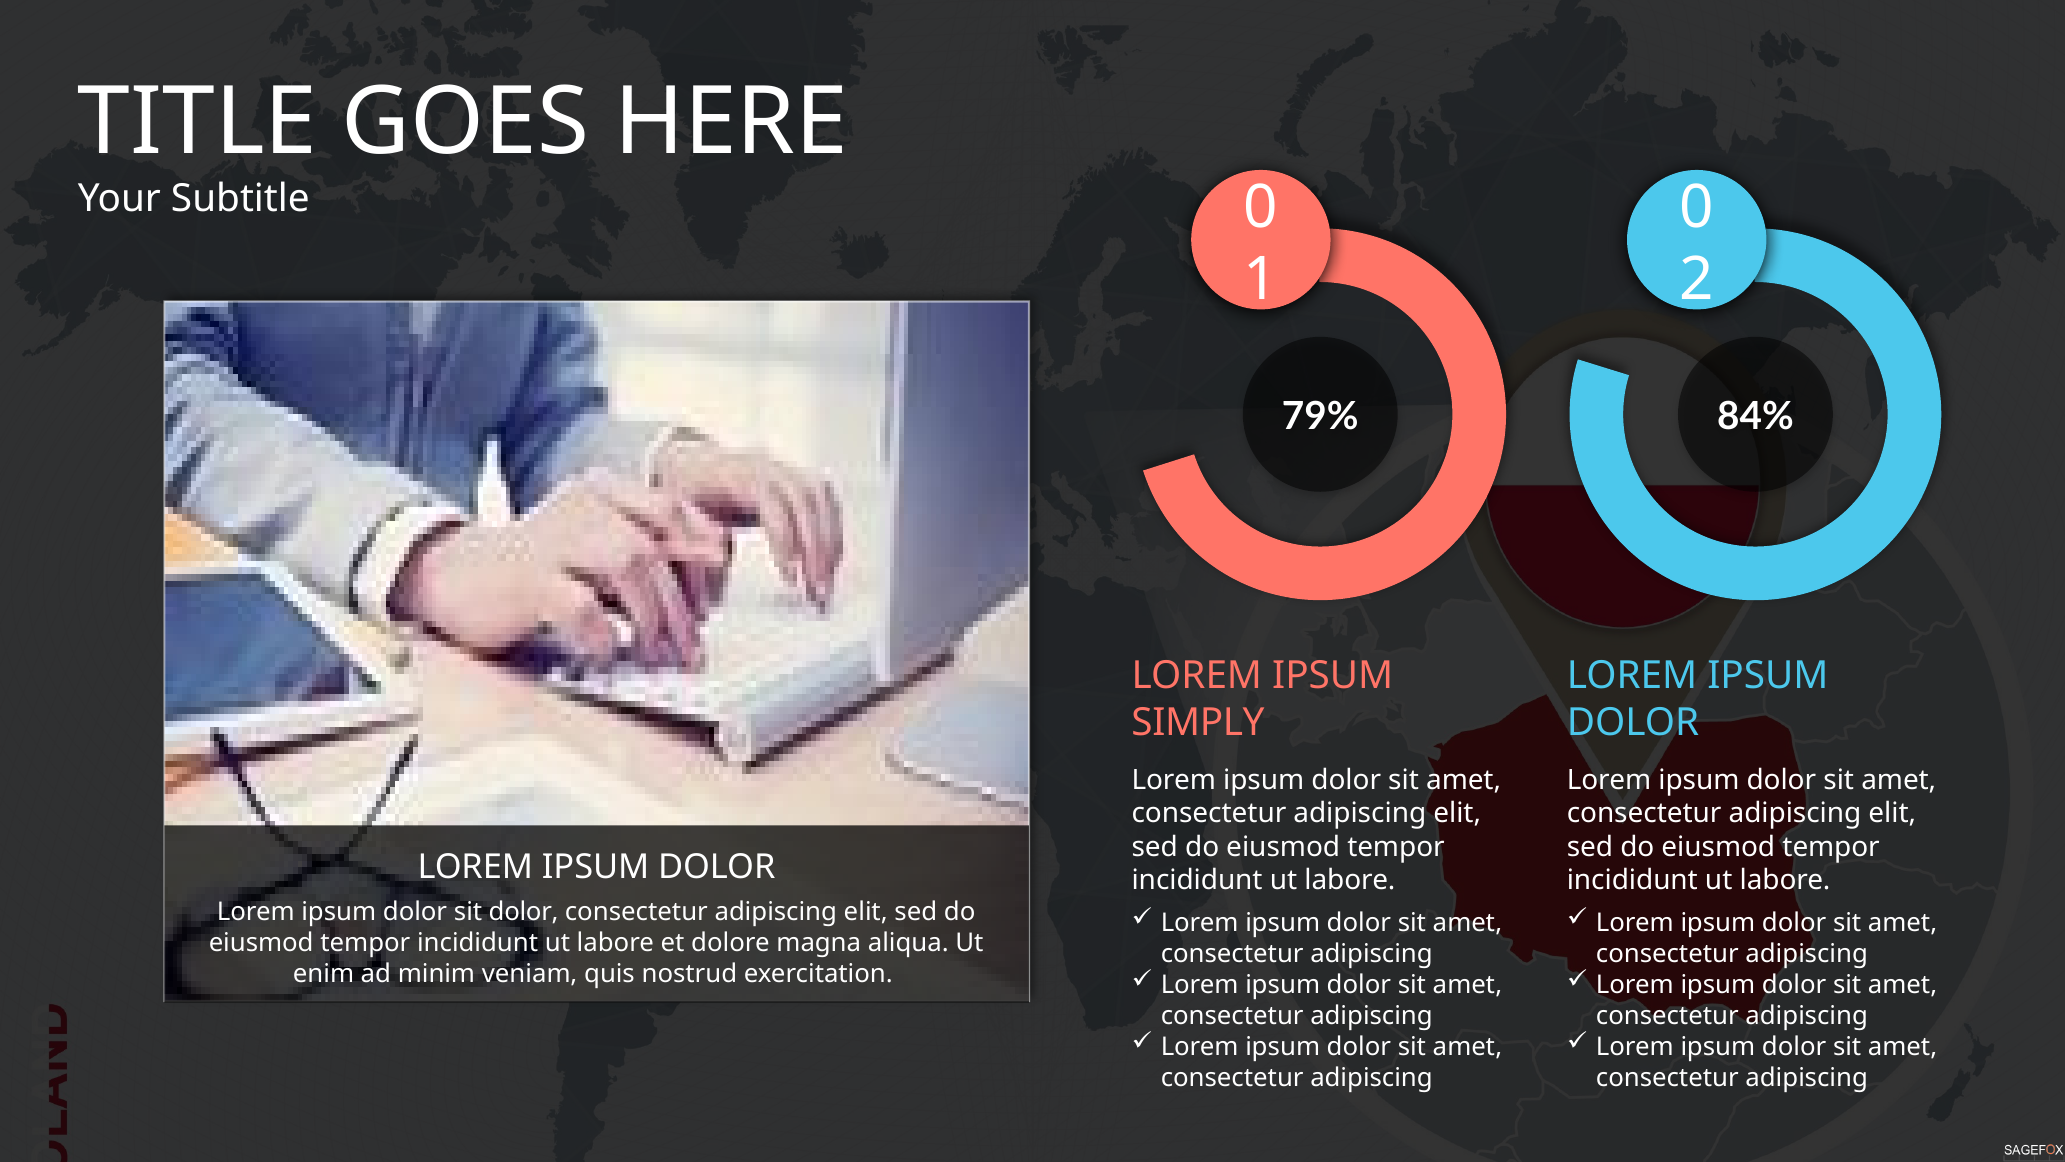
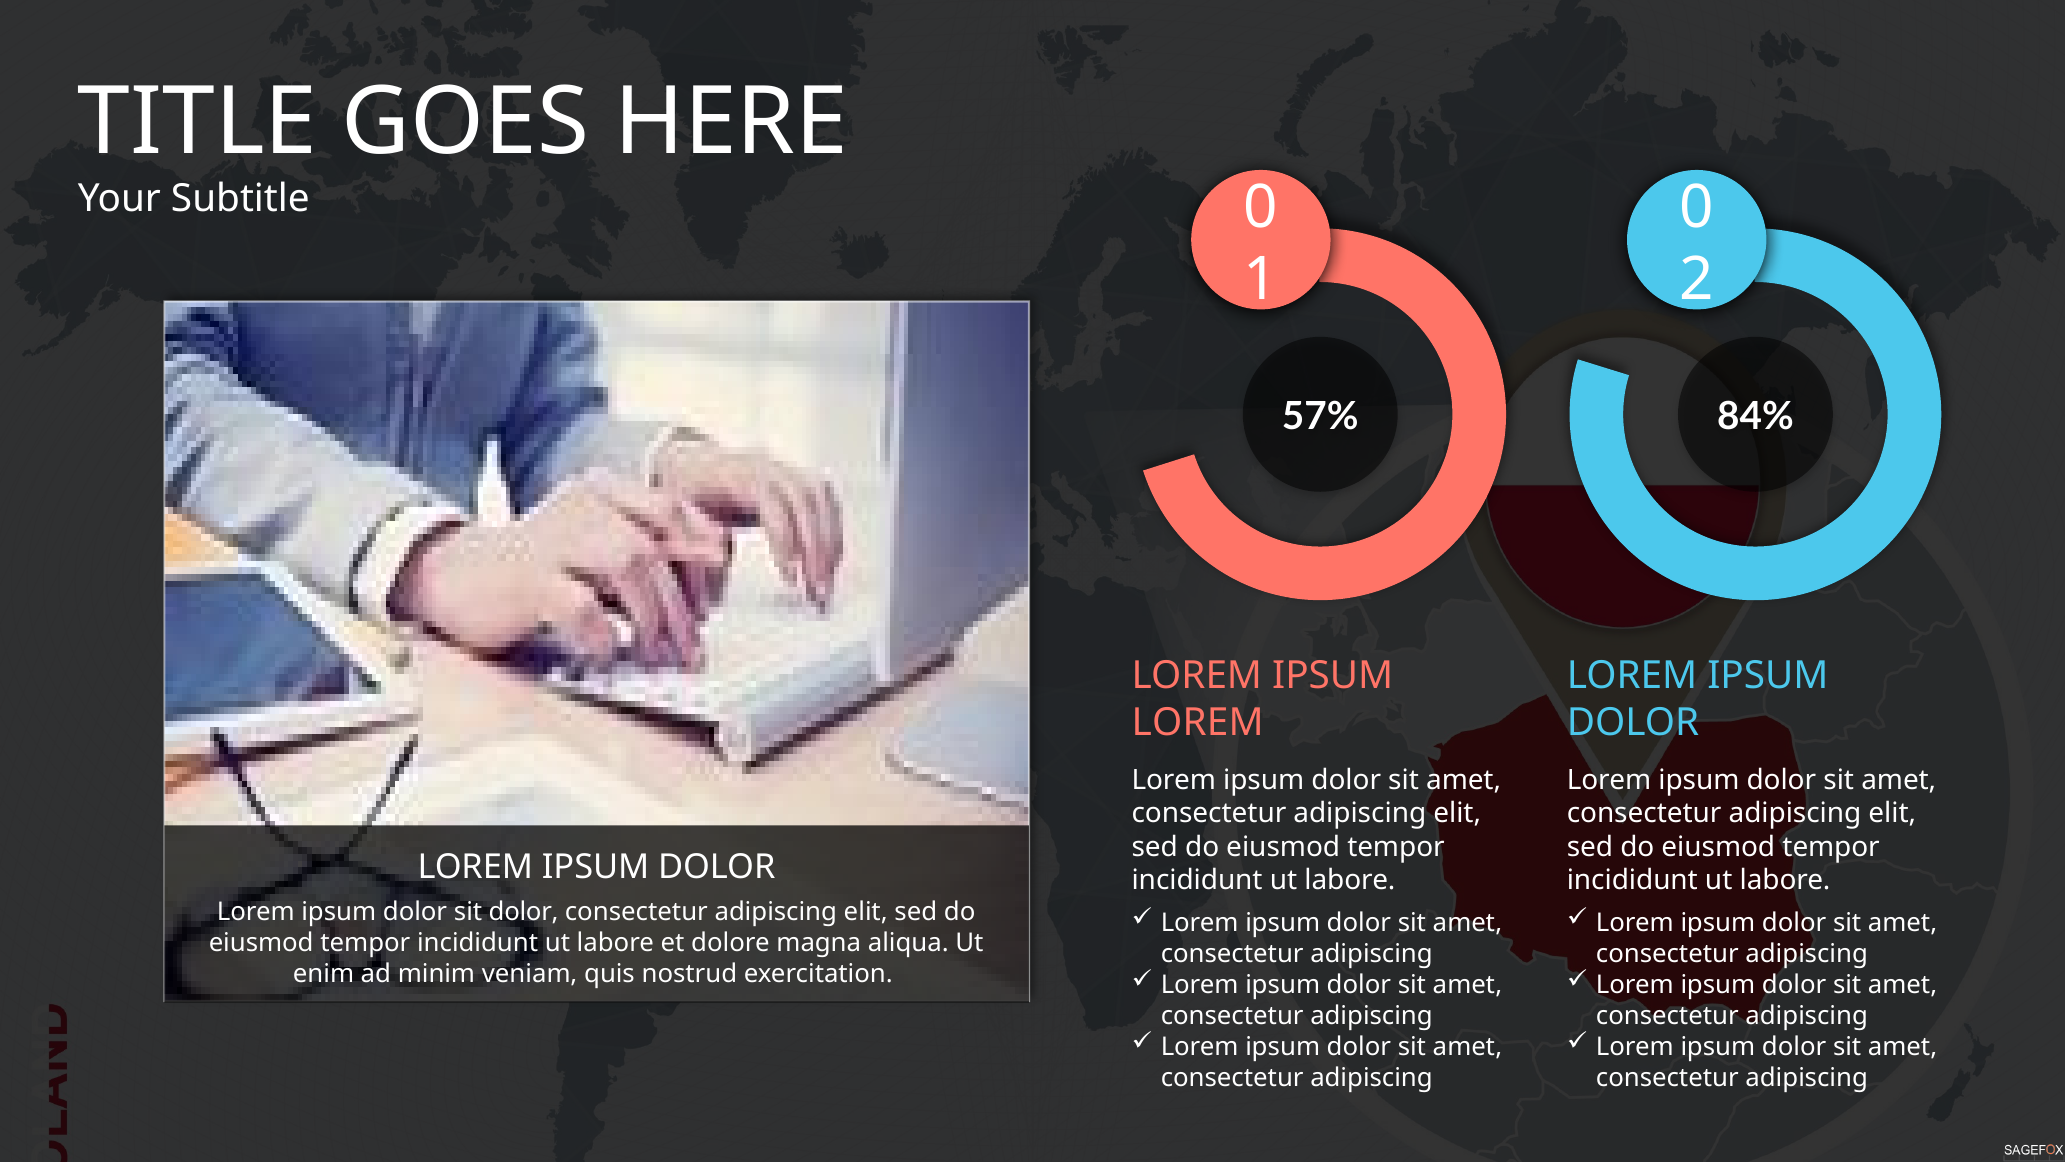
79%: 79% -> 57%
SIMPLY at (1198, 722): SIMPLY -> LOREM
